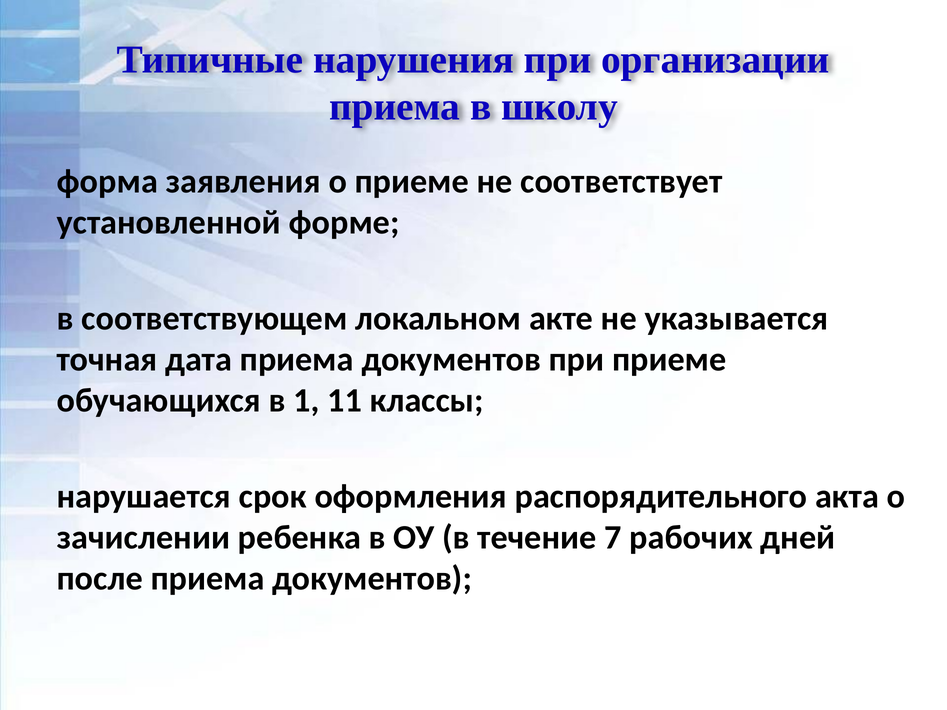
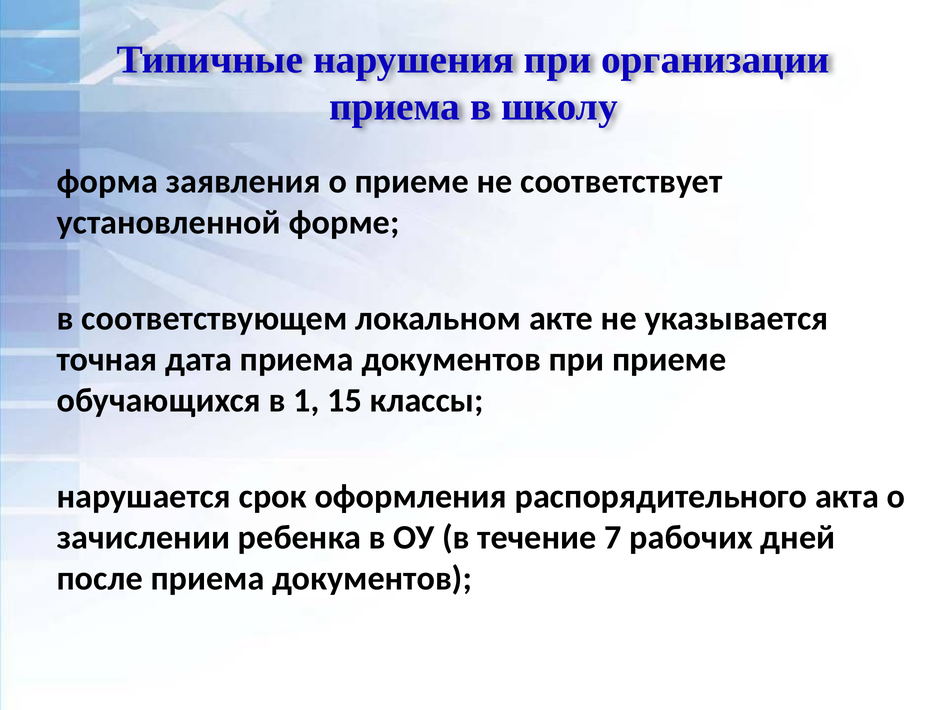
11: 11 -> 15
